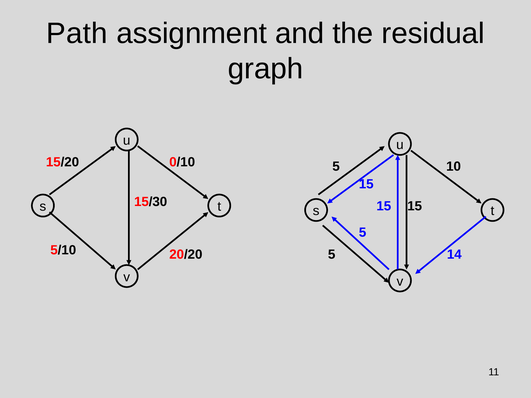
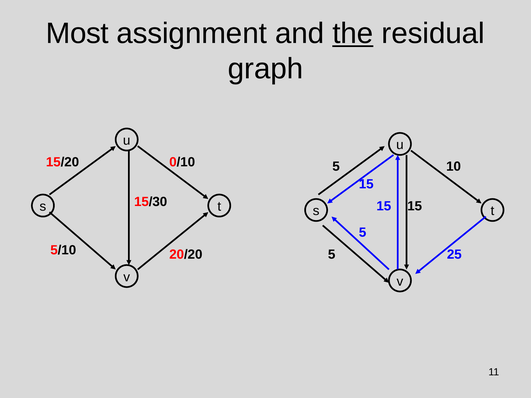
Path: Path -> Most
the underline: none -> present
14: 14 -> 25
